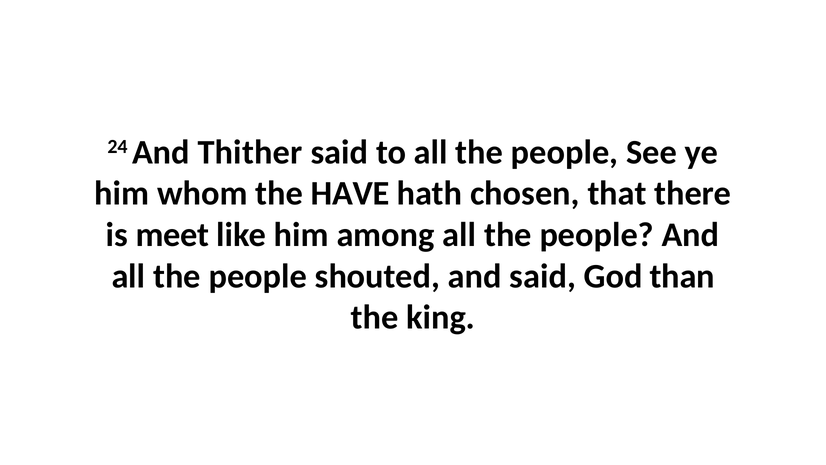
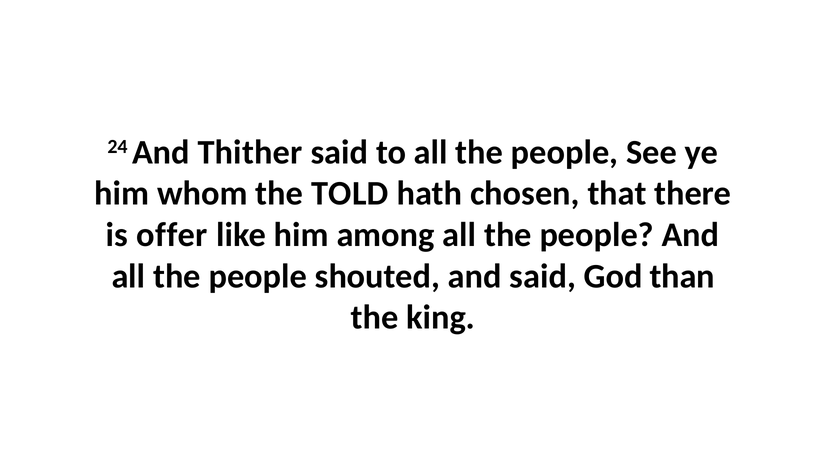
HAVE: HAVE -> TOLD
meet: meet -> offer
